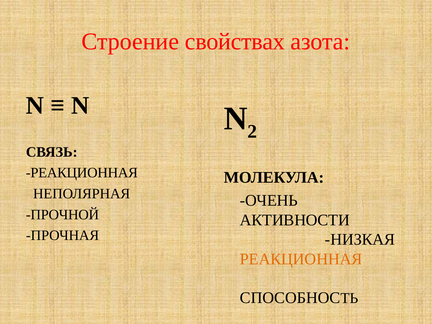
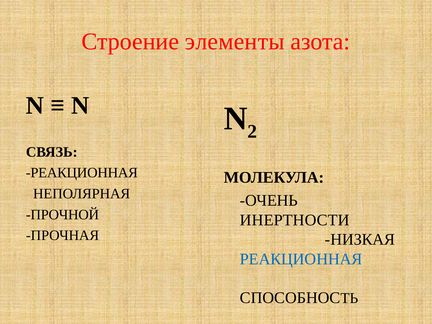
свойствах: свойствах -> элементы
АКТИВНОСТИ: АКТИВНОСТИ -> ИНЕРТНОСТИ
РЕАКЦИОННАЯ at (301, 259) colour: orange -> blue
